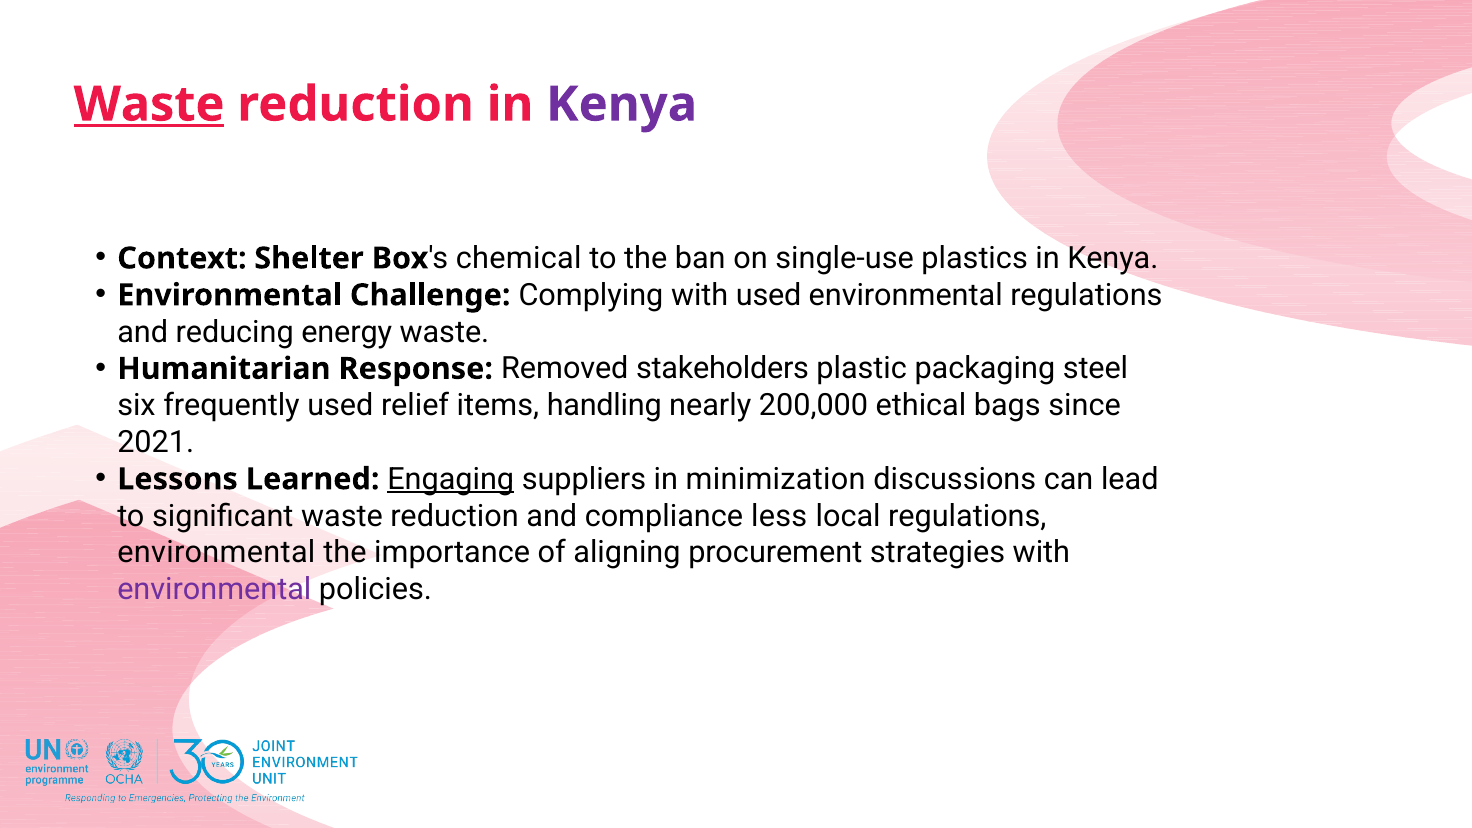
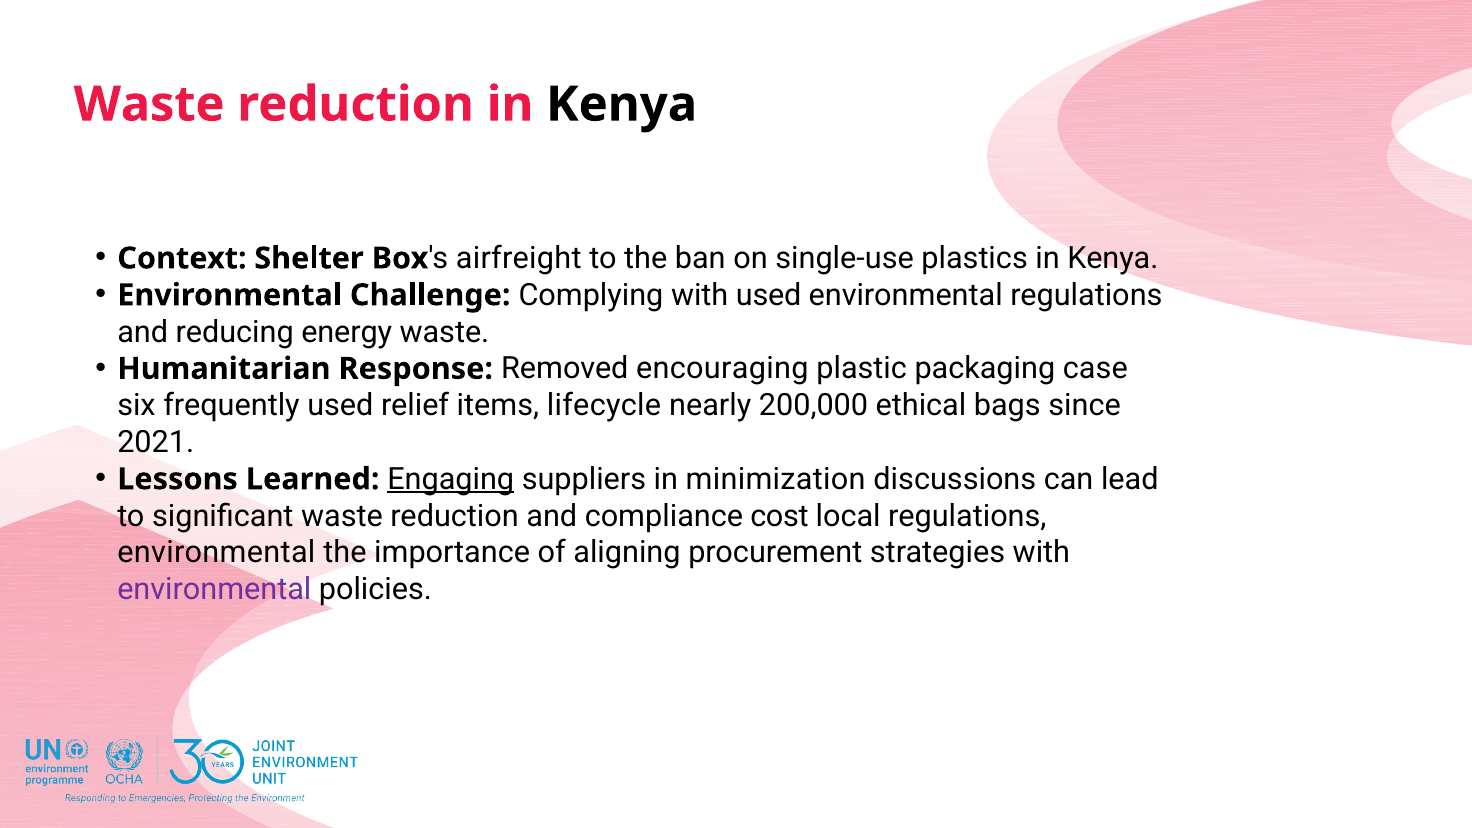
Waste at (149, 104) underline: present -> none
Kenya at (622, 104) colour: purple -> black
chemical: chemical -> airfreight
stakeholders: stakeholders -> encouraging
steel: steel -> case
handling: handling -> lifecycle
less: less -> cost
